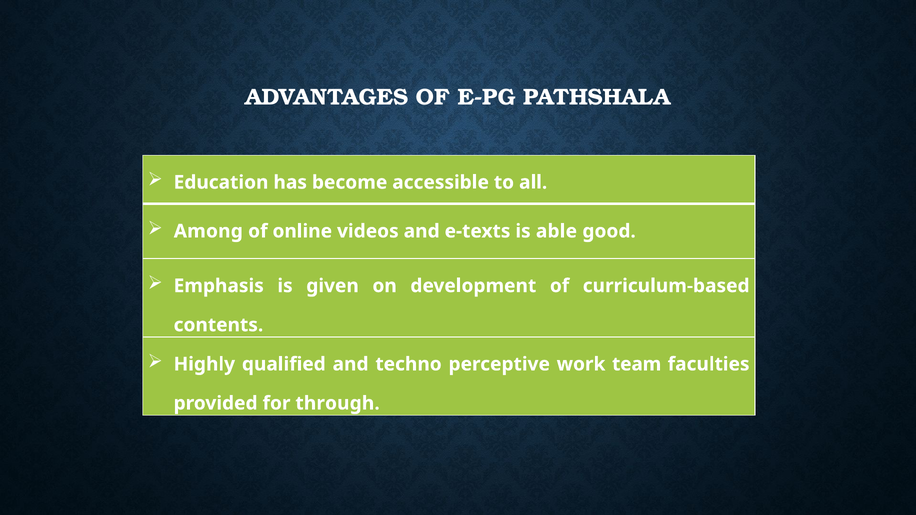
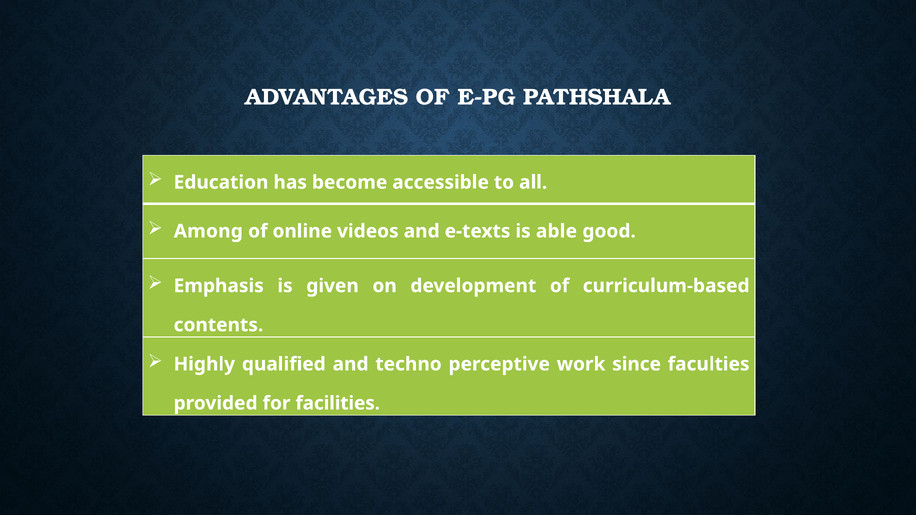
team: team -> since
through: through -> facilities
